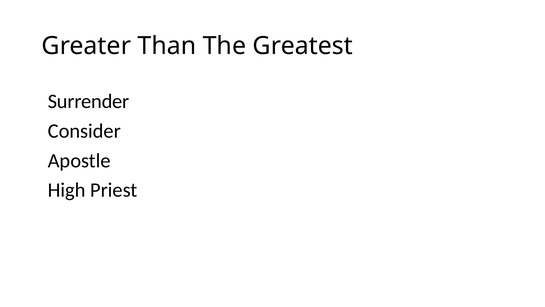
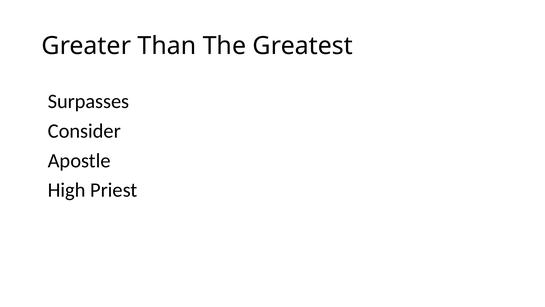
Surrender: Surrender -> Surpasses
